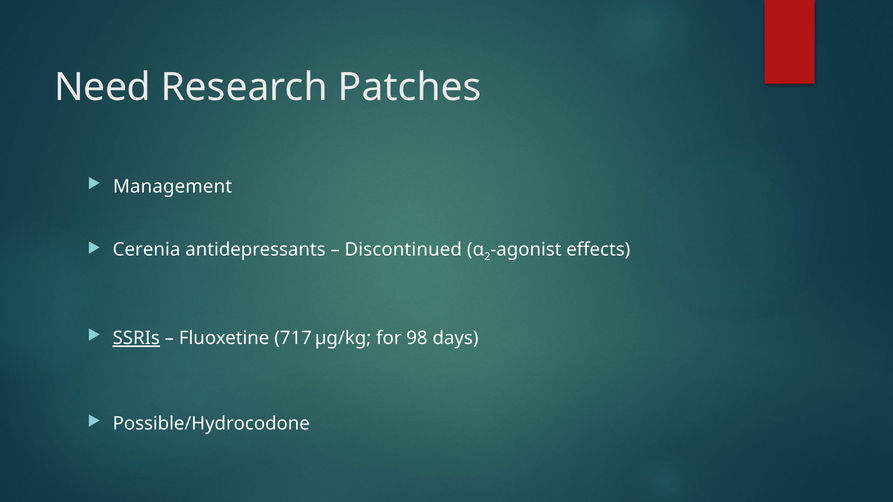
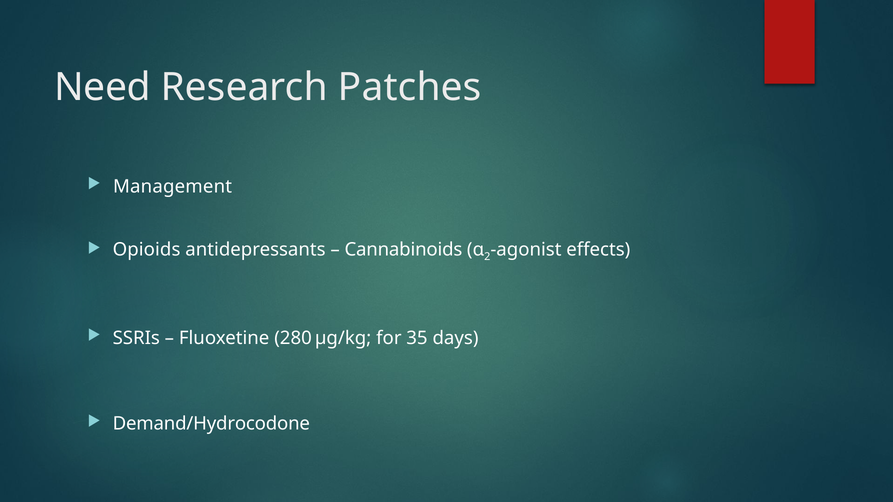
Cerenia: Cerenia -> Opioids
Discontinued: Discontinued -> Cannabinoids
SSRIs underline: present -> none
717: 717 -> 280
98: 98 -> 35
Possible/Hydrocodone: Possible/Hydrocodone -> Demand/Hydrocodone
